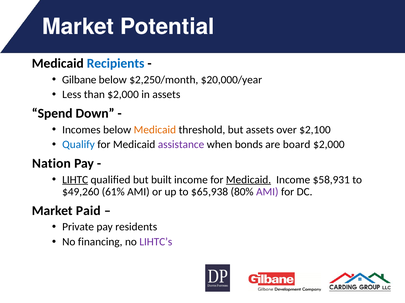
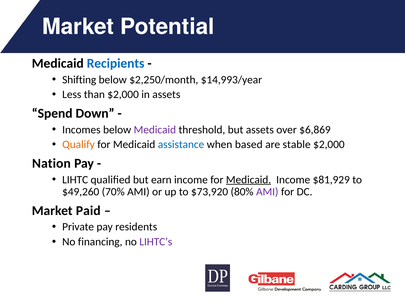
Gilbane: Gilbane -> Shifting
$20,000/year: $20,000/year -> $14,993/year
Medicaid at (155, 130) colour: orange -> purple
$2,100: $2,100 -> $6,869
Qualify colour: blue -> orange
assistance colour: purple -> blue
bonds: bonds -> based
board: board -> stable
LIHTC underline: present -> none
built: built -> earn
$58,931: $58,931 -> $81,929
61%: 61% -> 70%
$65,938: $65,938 -> $73,920
